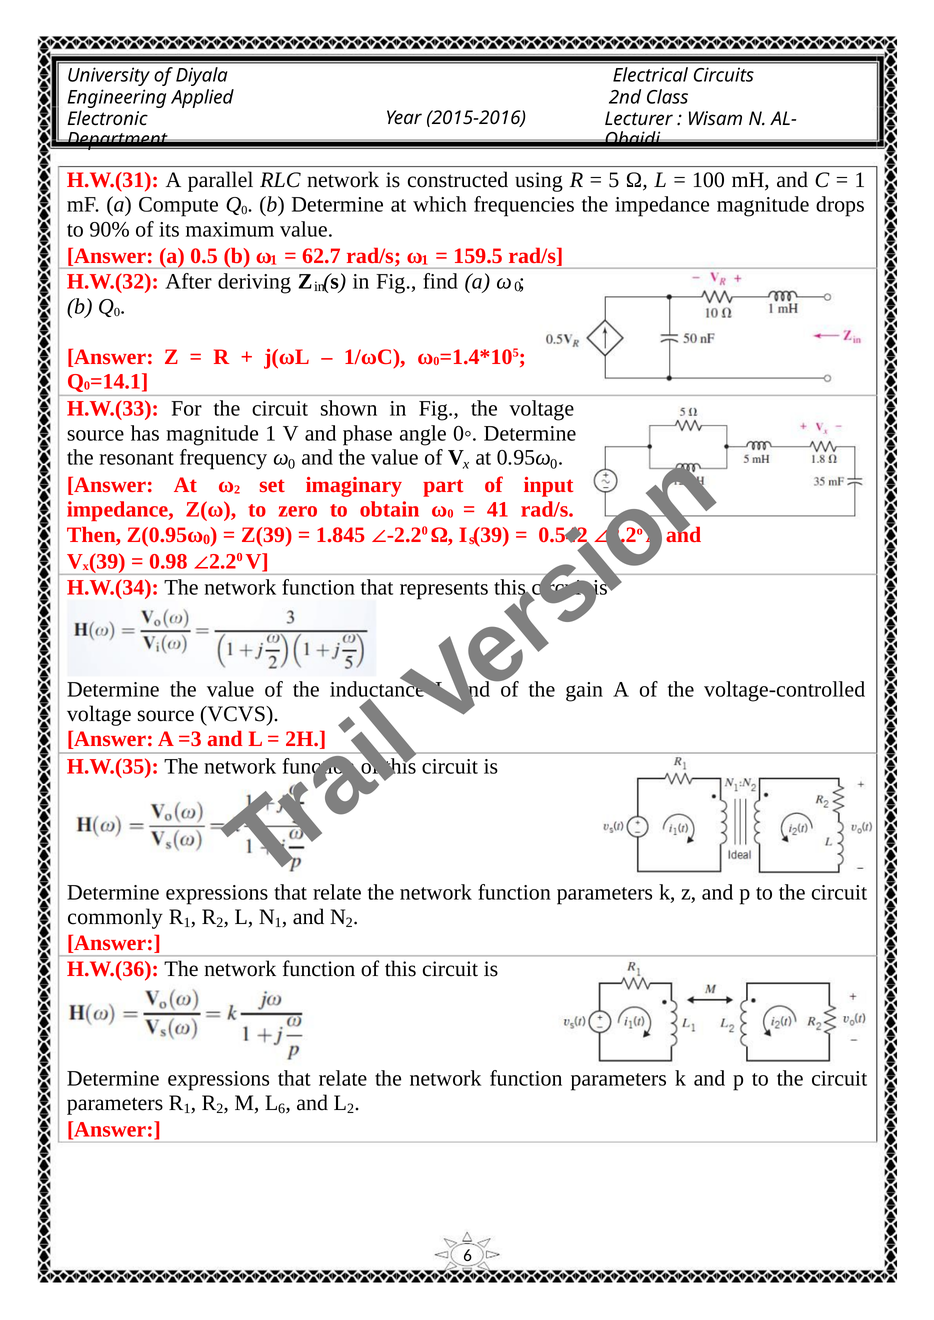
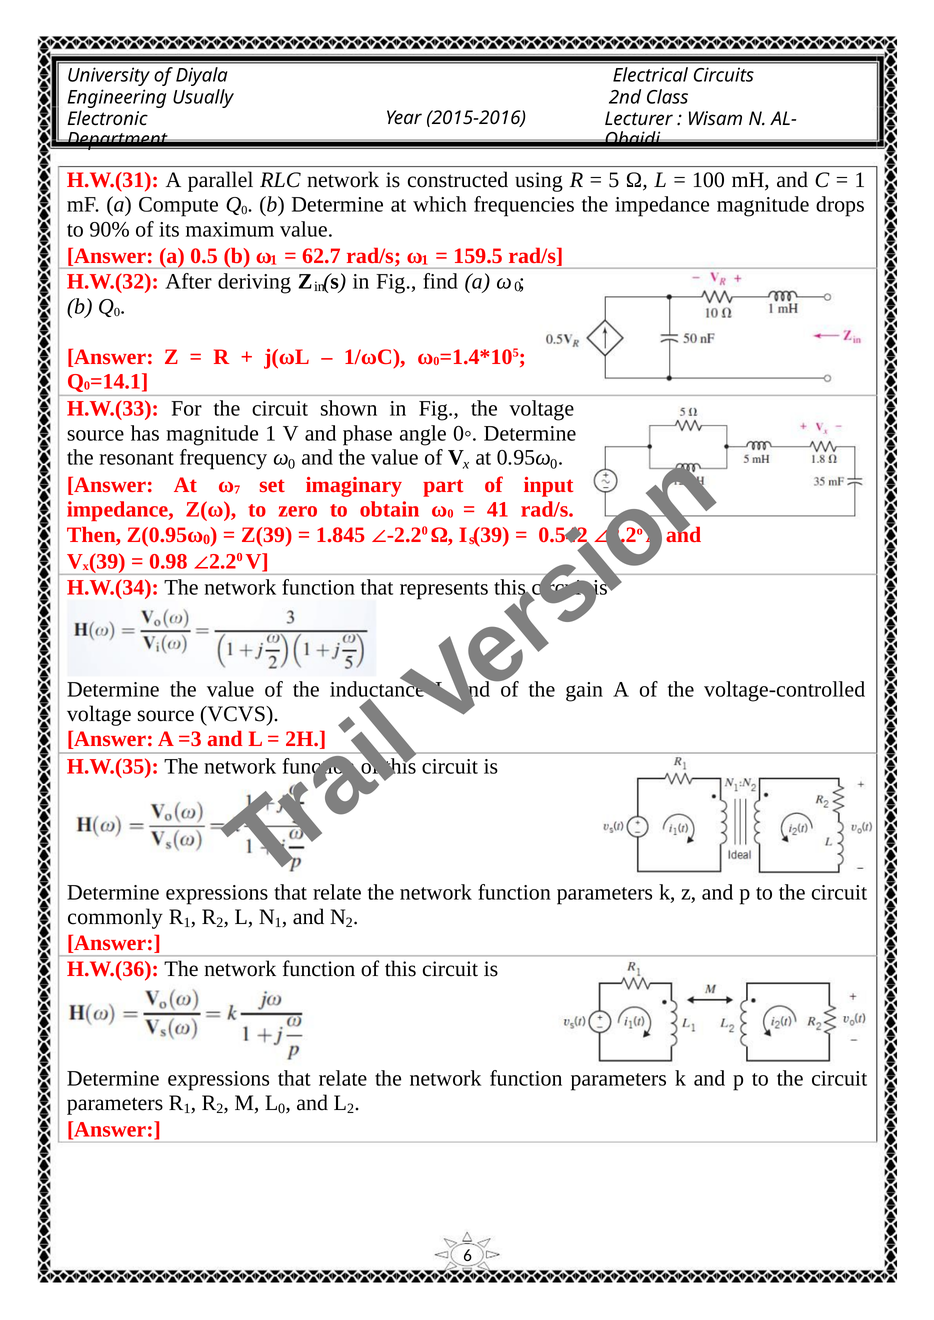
Applied: Applied -> Usually
ω 2: 2 -> 7
2 6: 6 -> 0
